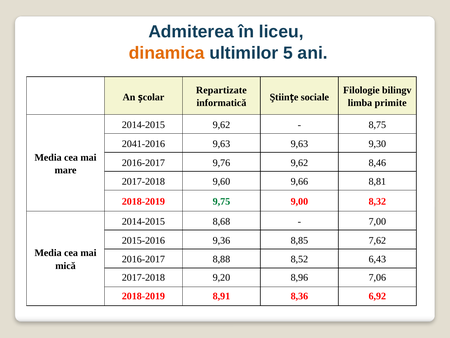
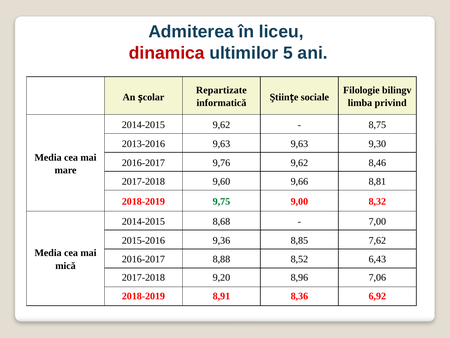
dinamica colour: orange -> red
primite: primite -> privind
2041-2016: 2041-2016 -> 2013-2016
